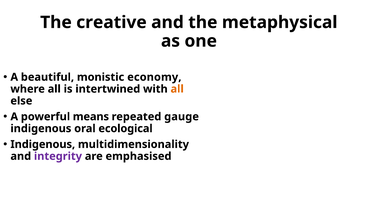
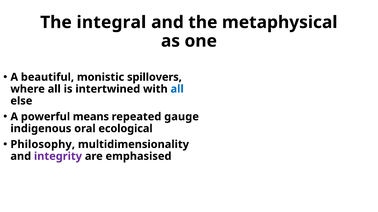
creative: creative -> integral
economy: economy -> spillovers
all at (177, 89) colour: orange -> blue
Indigenous at (43, 145): Indigenous -> Philosophy
